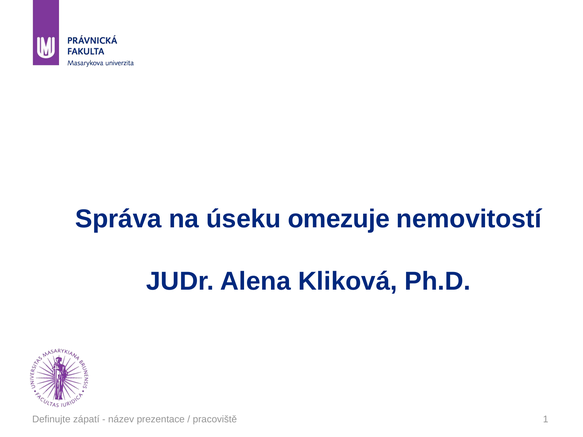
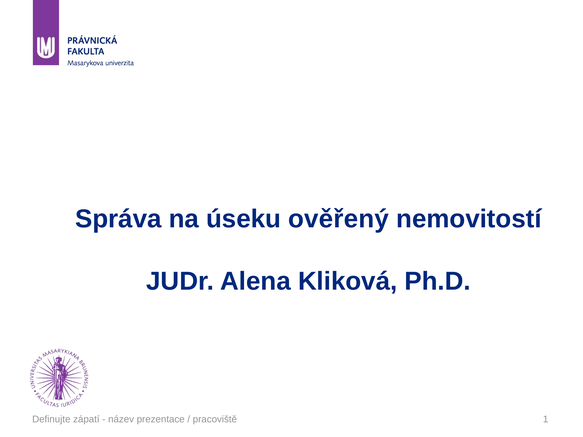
omezuje: omezuje -> ověřený
